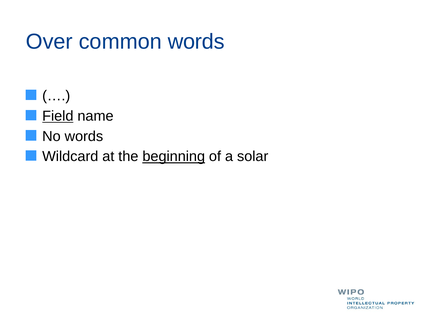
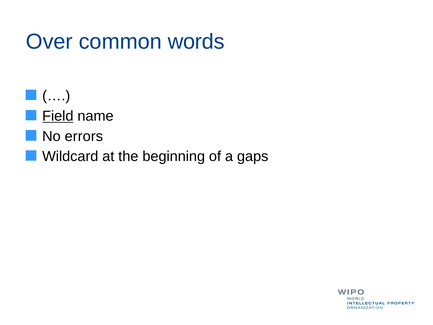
No words: words -> errors
beginning underline: present -> none
solar: solar -> gaps
